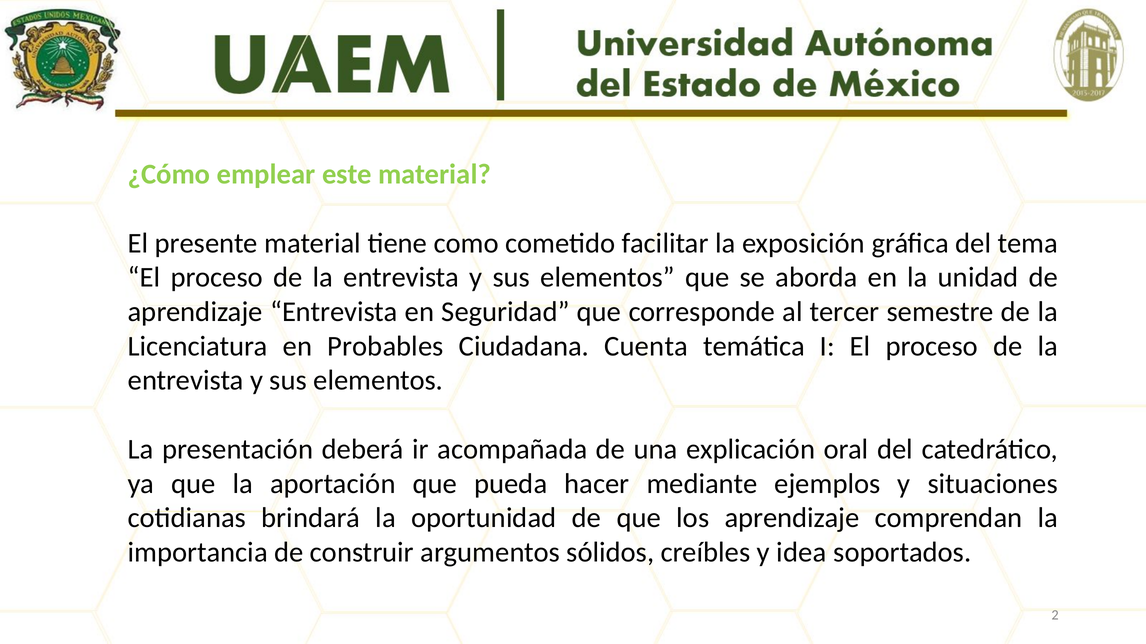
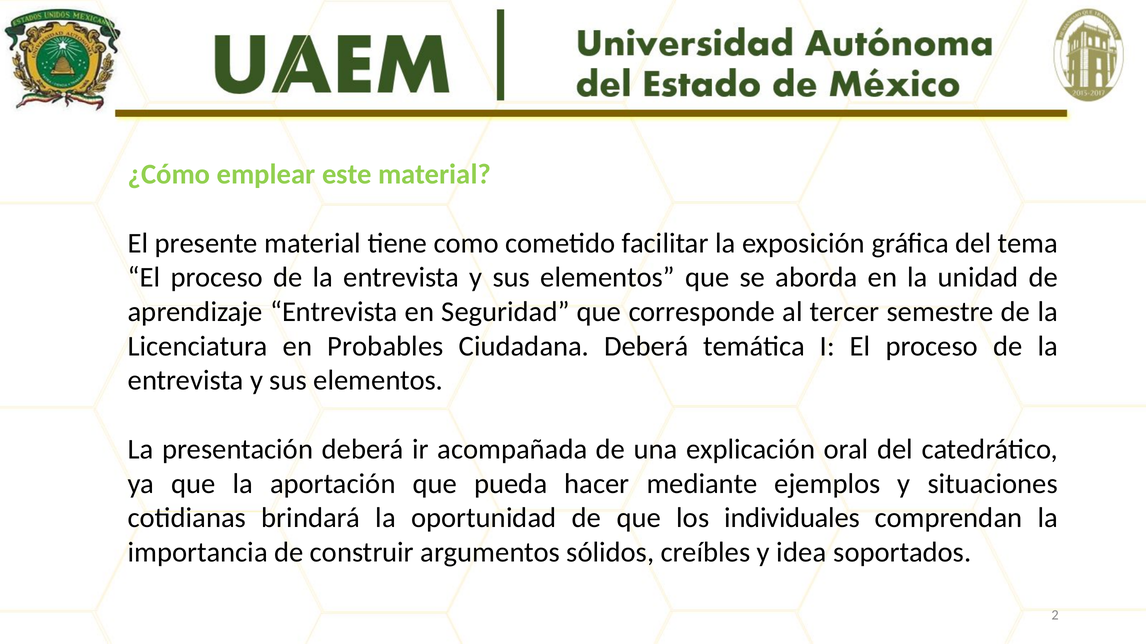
Ciudadana Cuenta: Cuenta -> Deberá
los aprendizaje: aprendizaje -> individuales
